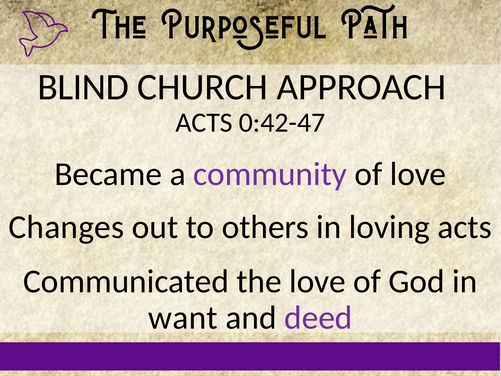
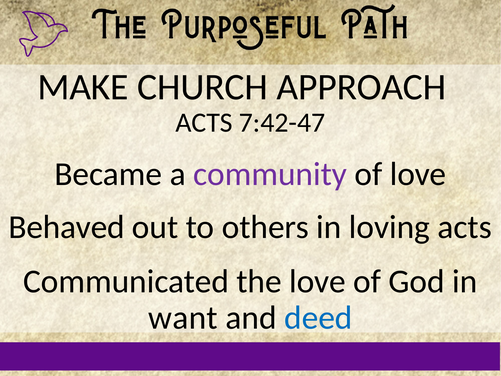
BLIND: BLIND -> MAKE
0:42-47: 0:42-47 -> 7:42-47
Changes: Changes -> Behaved
deed colour: purple -> blue
